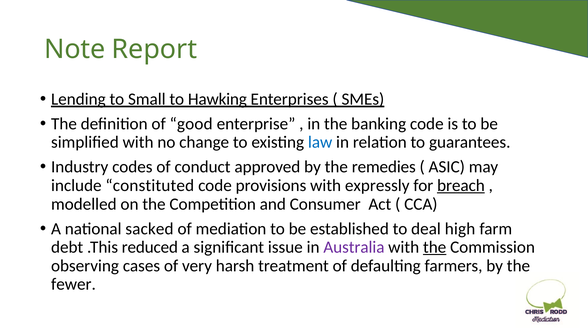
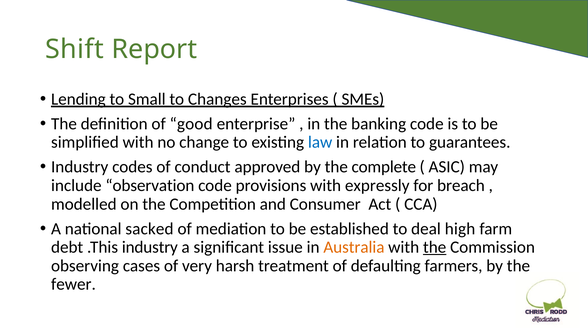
Note: Note -> Shift
Hawking: Hawking -> Changes
remedies: remedies -> complete
constituted: constituted -> observation
breach underline: present -> none
.This reduced: reduced -> industry
Australia colour: purple -> orange
